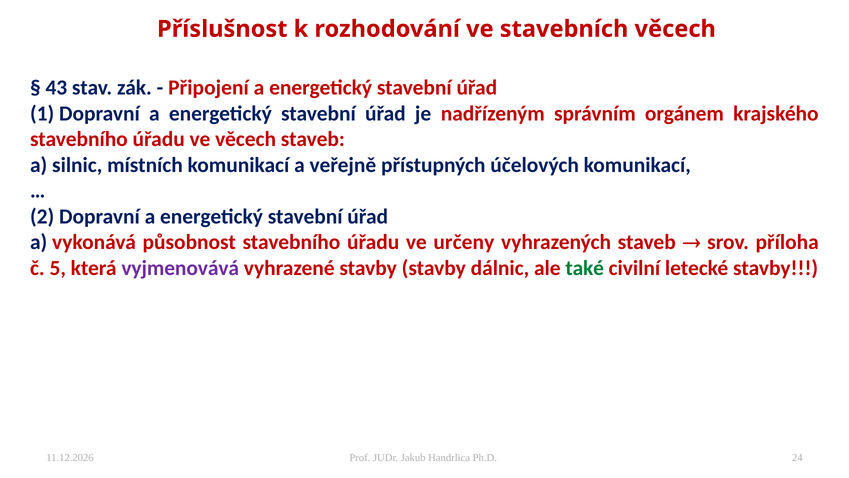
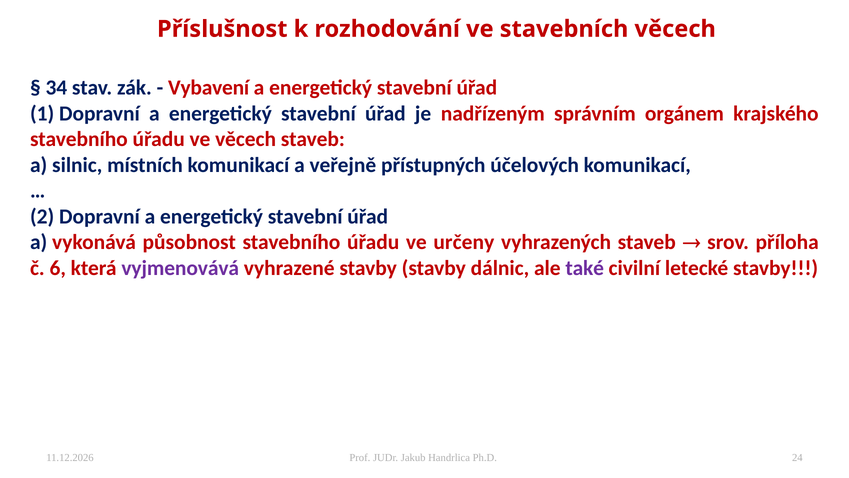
43: 43 -> 34
Připojení: Připojení -> Vybavení
5: 5 -> 6
také colour: green -> purple
